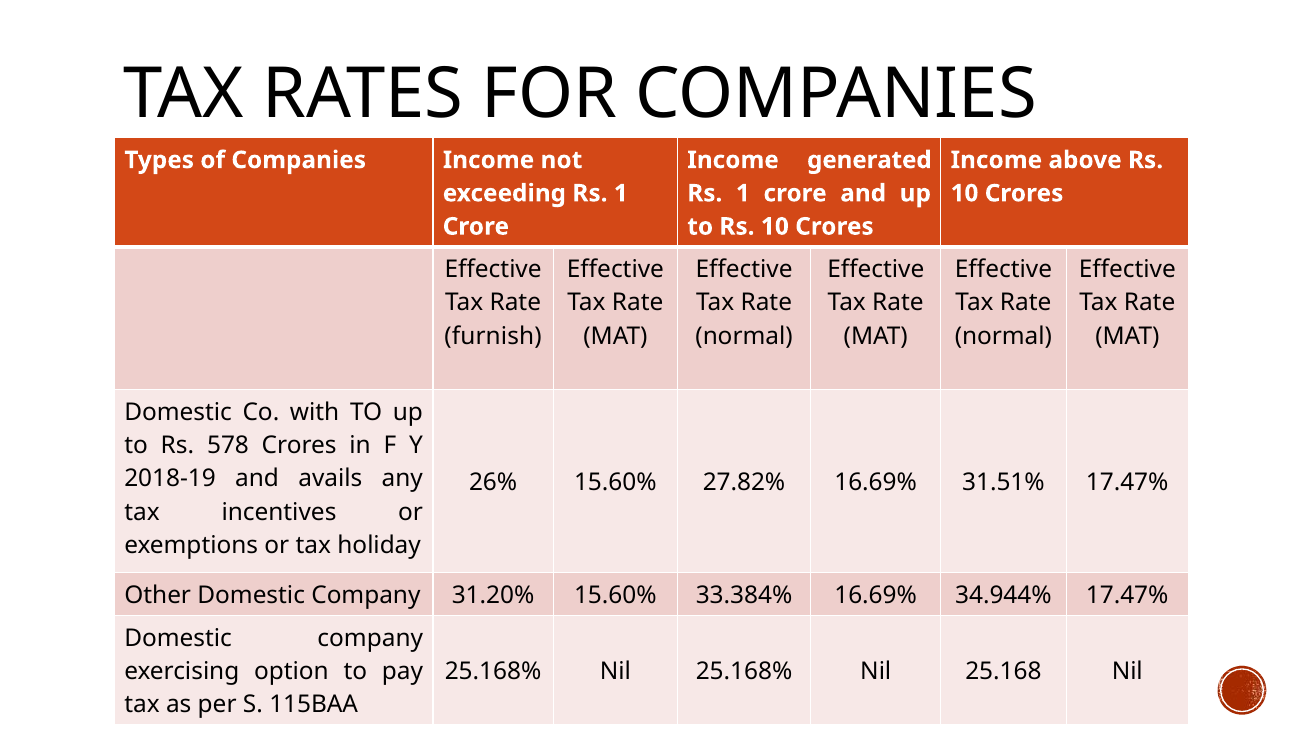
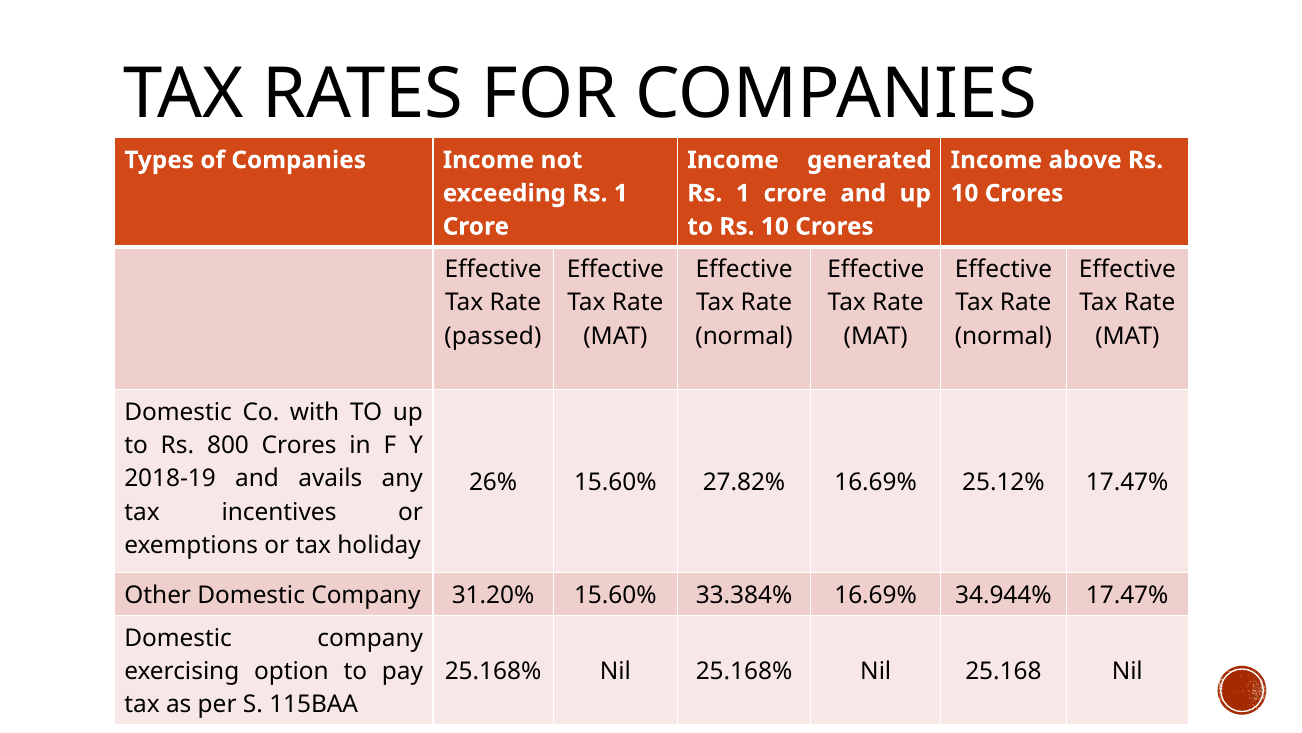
furnish: furnish -> passed
578: 578 -> 800
31.51%: 31.51% -> 25.12%
